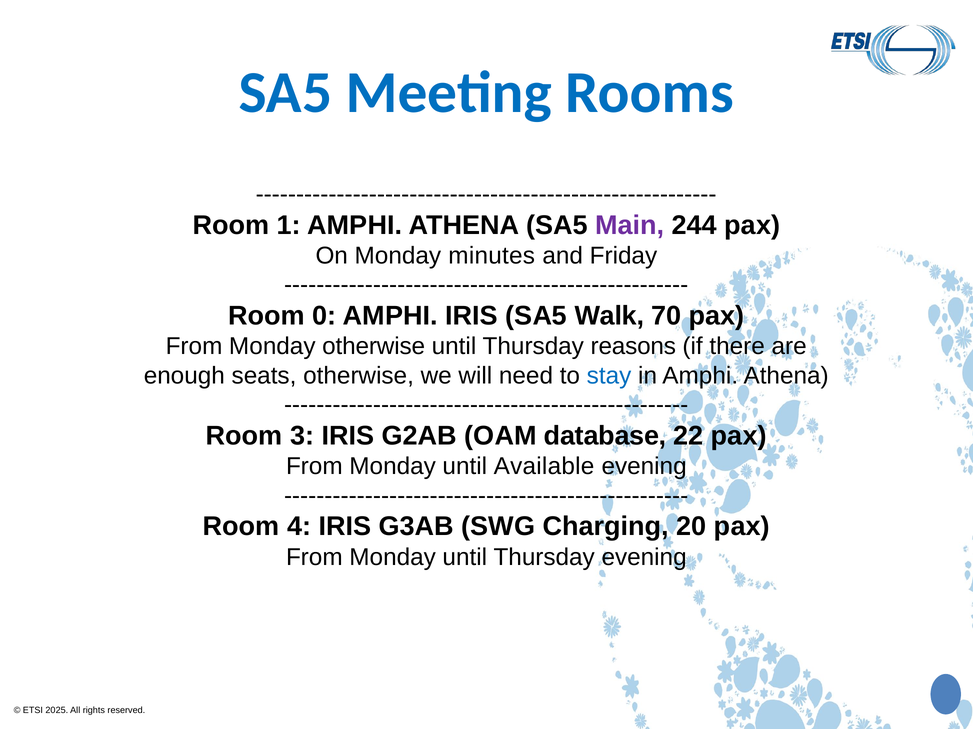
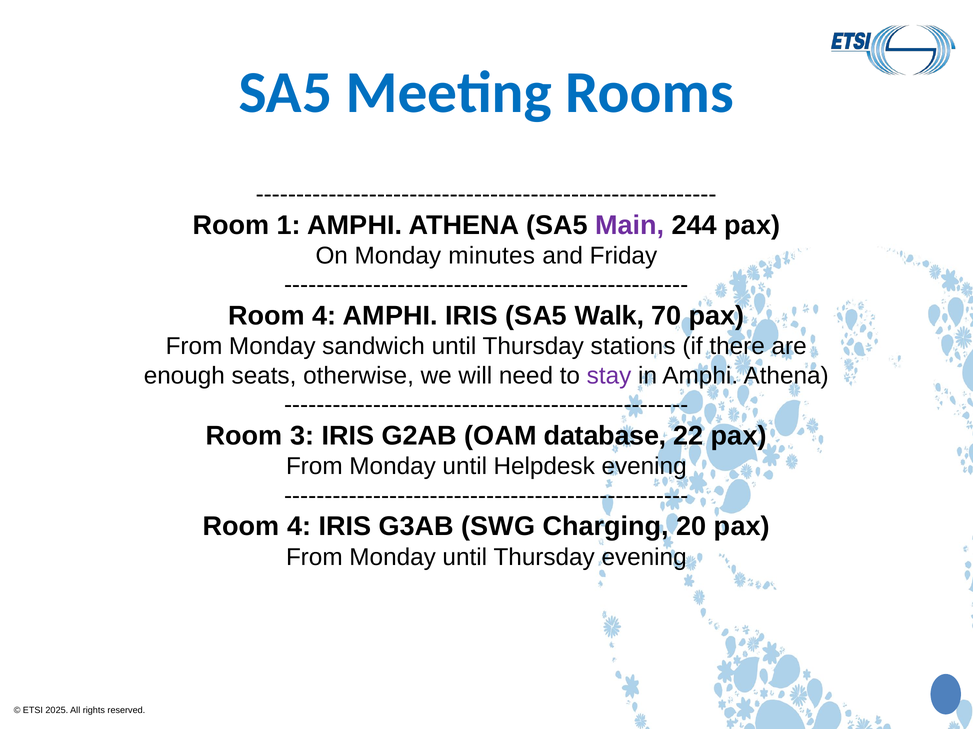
0 at (324, 316): 0 -> 4
Monday otherwise: otherwise -> sandwich
reasons: reasons -> stations
stay colour: blue -> purple
Available: Available -> Helpdesk
